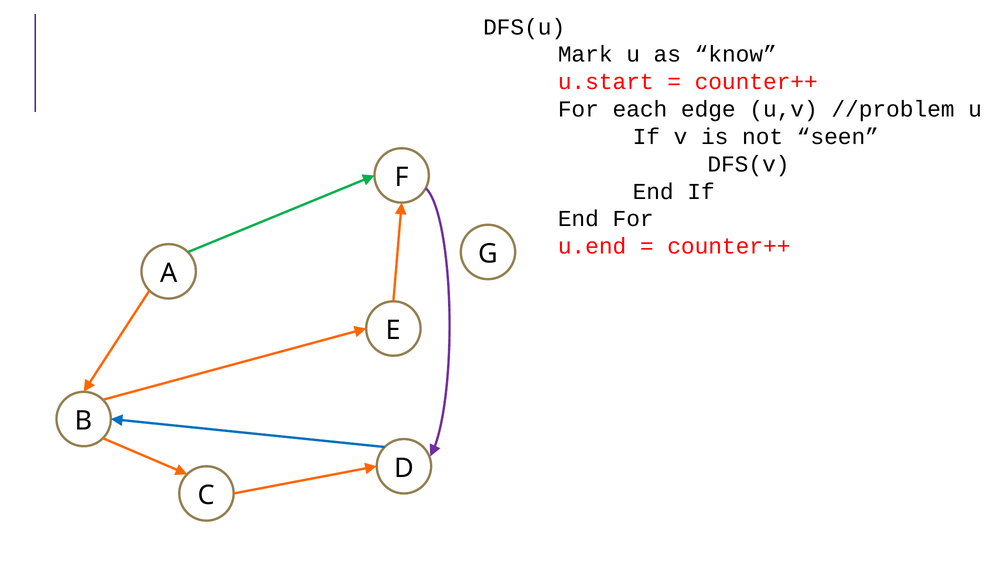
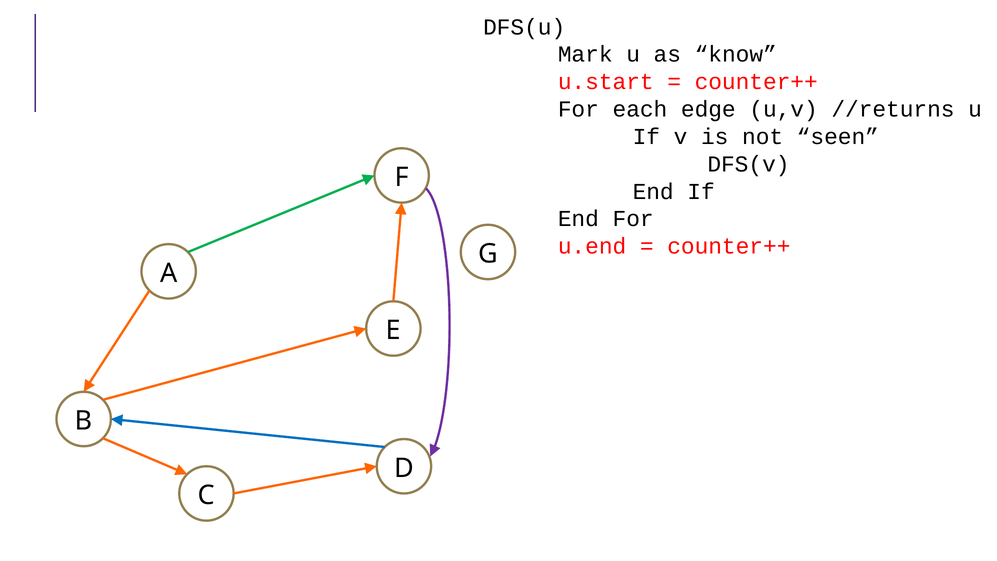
//problem: //problem -> //returns
